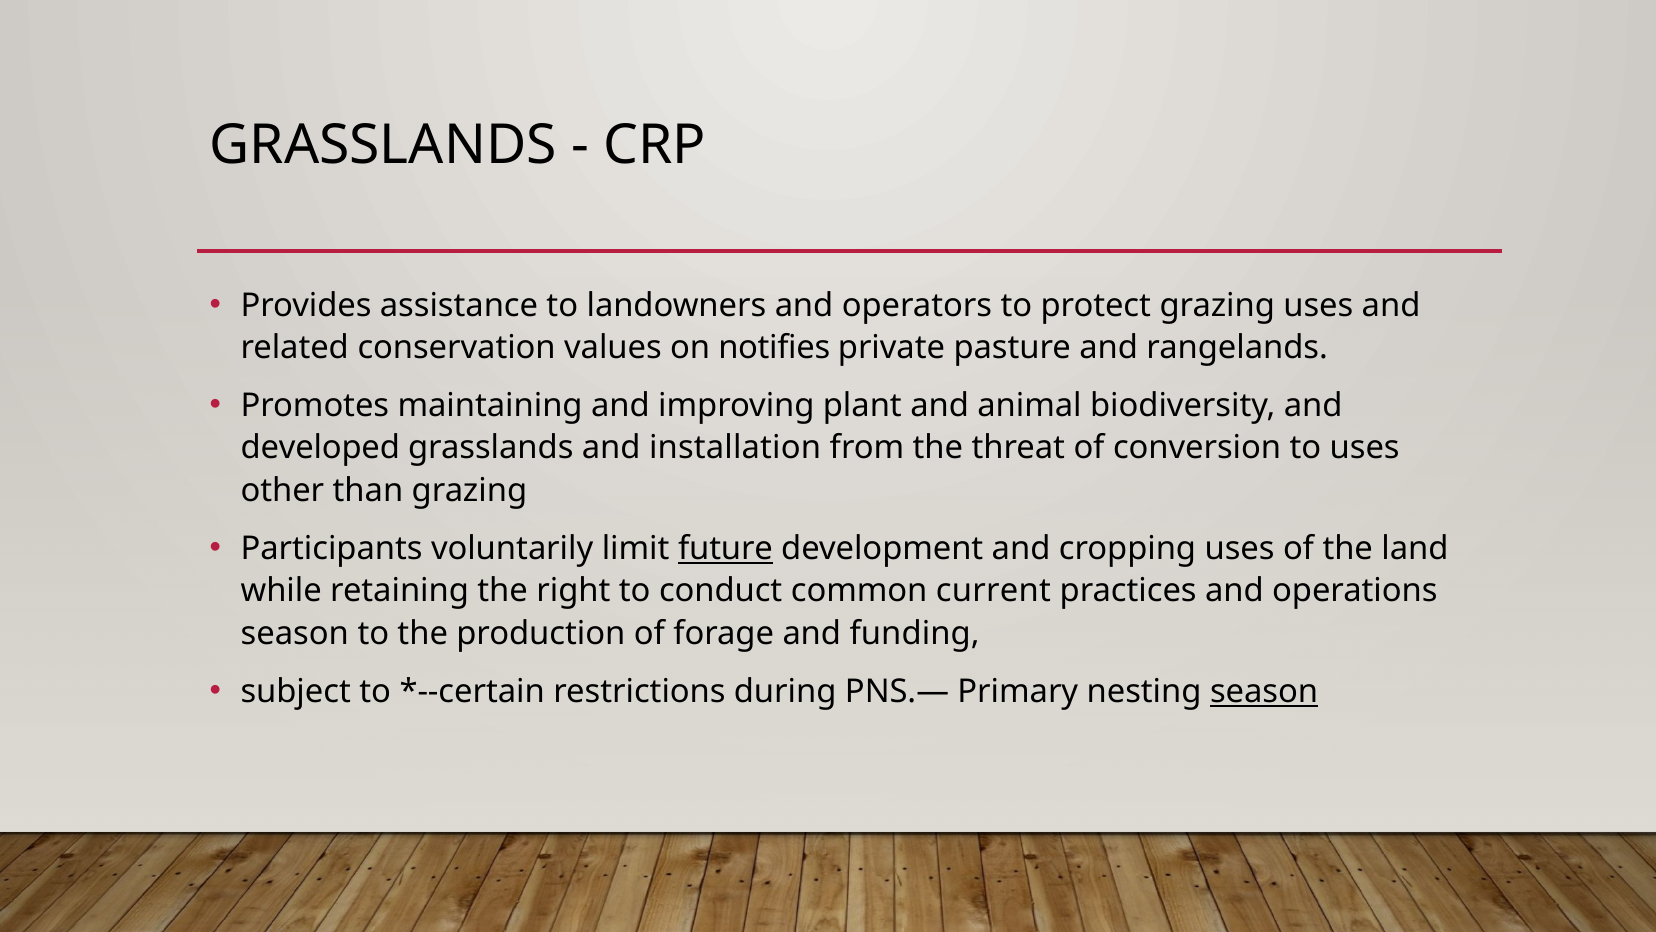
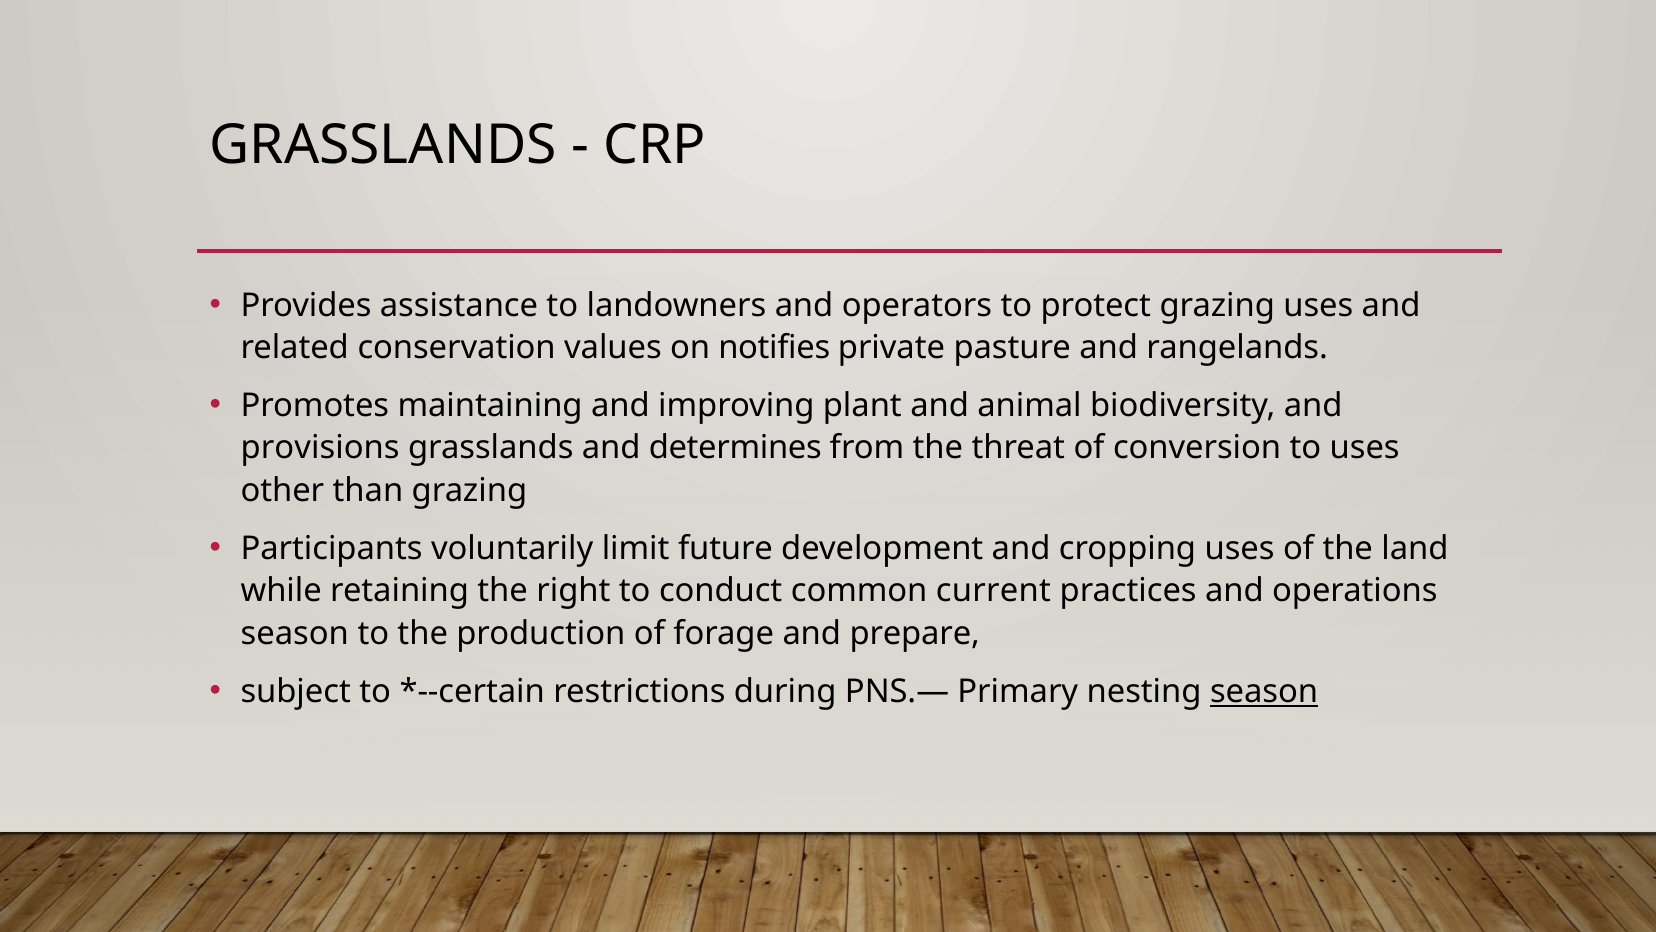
developed: developed -> provisions
installation: installation -> determines
future underline: present -> none
funding: funding -> prepare
